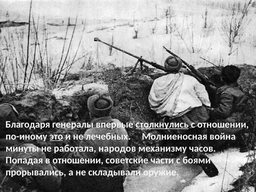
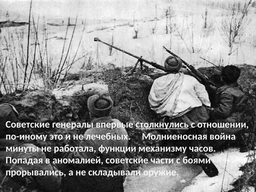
Благодаря at (28, 124): Благодаря -> Советские
это underline: present -> none
народов: народов -> функции
в отношении: отношении -> аномалией
